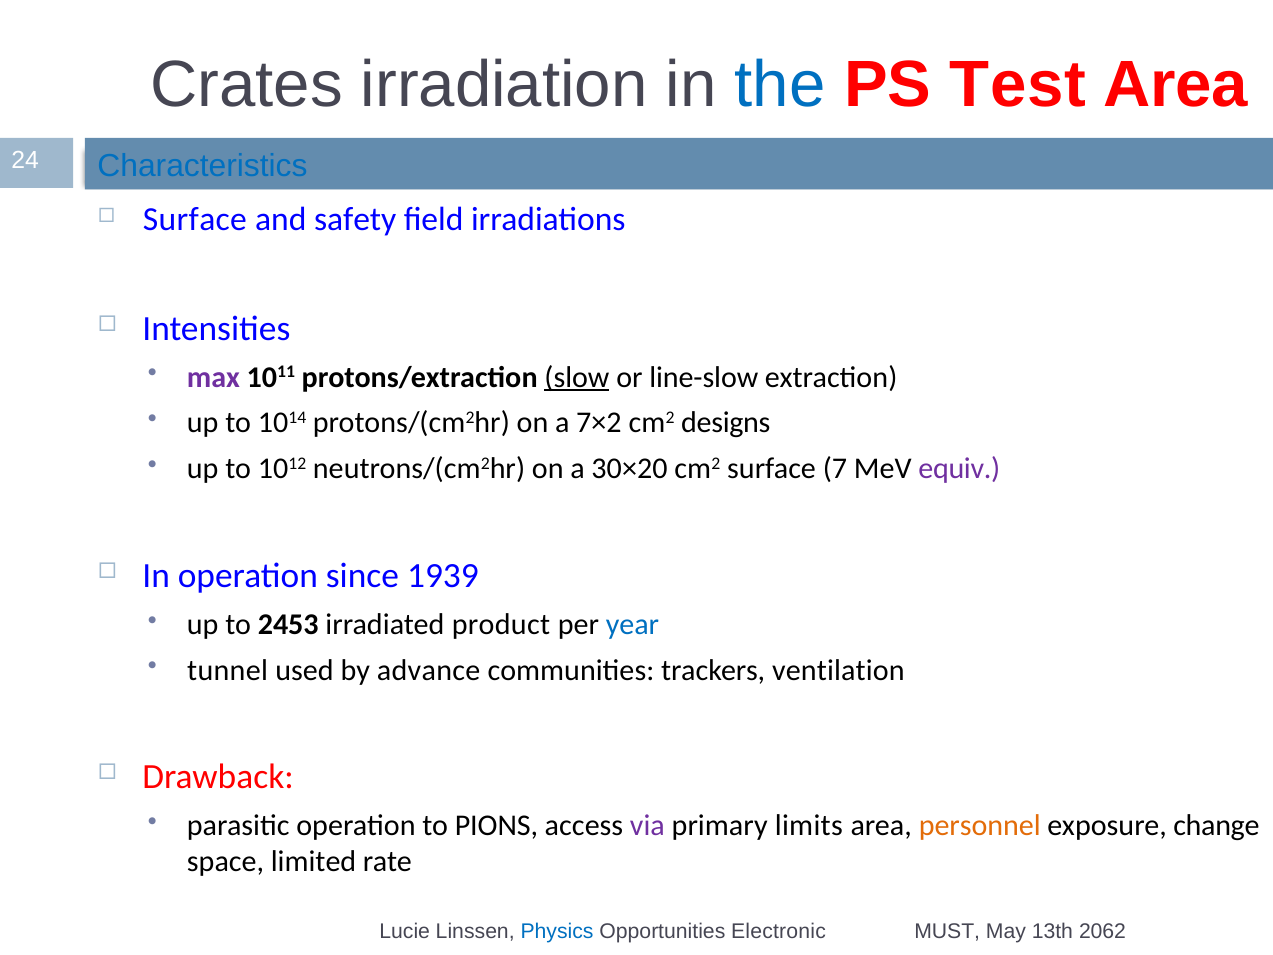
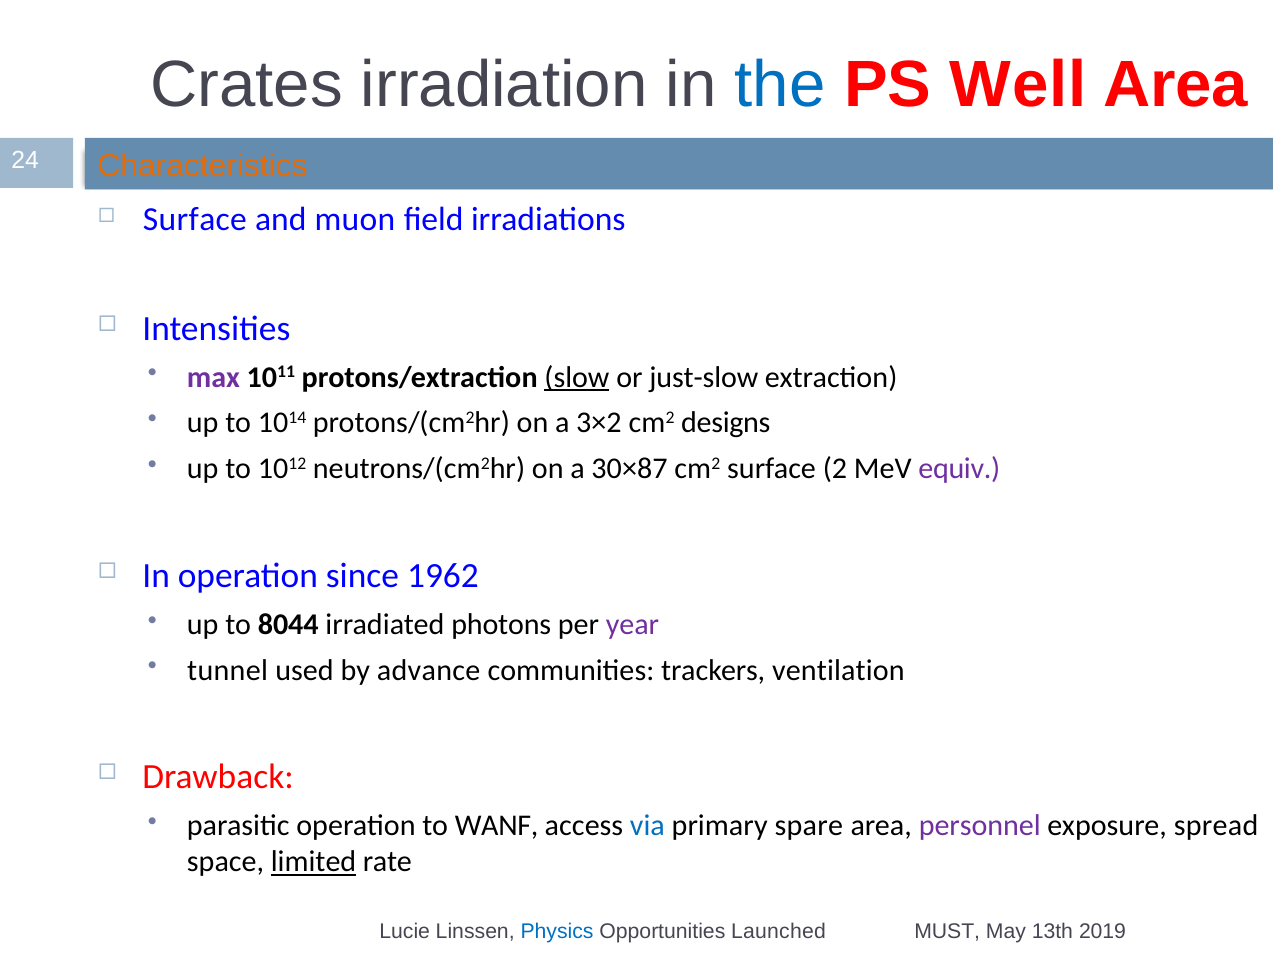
Test: Test -> Well
Characteristics colour: blue -> orange
safety: safety -> muon
line-slow: line-slow -> just-slow
7×2: 7×2 -> 3×2
30×20: 30×20 -> 30×87
7: 7 -> 2
1939: 1939 -> 1962
2453: 2453 -> 8044
product: product -> photons
year colour: blue -> purple
PIONS: PIONS -> WANF
via colour: purple -> blue
limits: limits -> spare
personnel colour: orange -> purple
change: change -> spread
limited underline: none -> present
Electronic: Electronic -> Launched
2062: 2062 -> 2019
